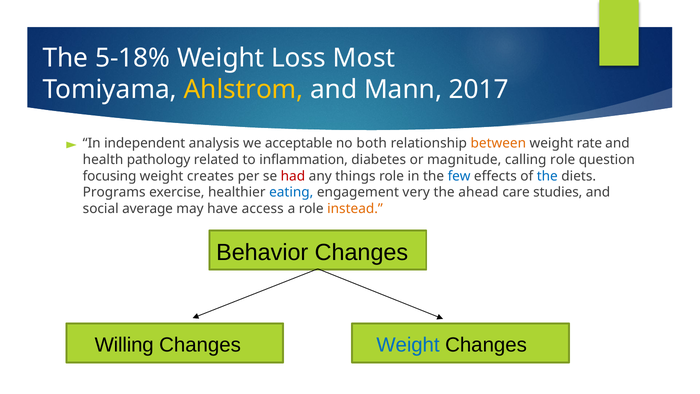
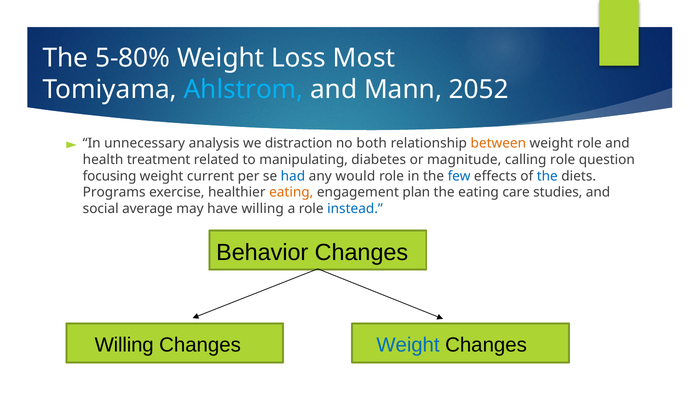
5-18%: 5-18% -> 5-80%
Ahlstrom colour: yellow -> light blue
2017: 2017 -> 2052
independent: independent -> unnecessary
acceptable: acceptable -> distraction
weight rate: rate -> role
pathology: pathology -> treatment
inflammation: inflammation -> manipulating
creates: creates -> current
had colour: red -> blue
things: things -> would
eating at (291, 192) colour: blue -> orange
very: very -> plan
the ahead: ahead -> eating
have access: access -> willing
instead colour: orange -> blue
